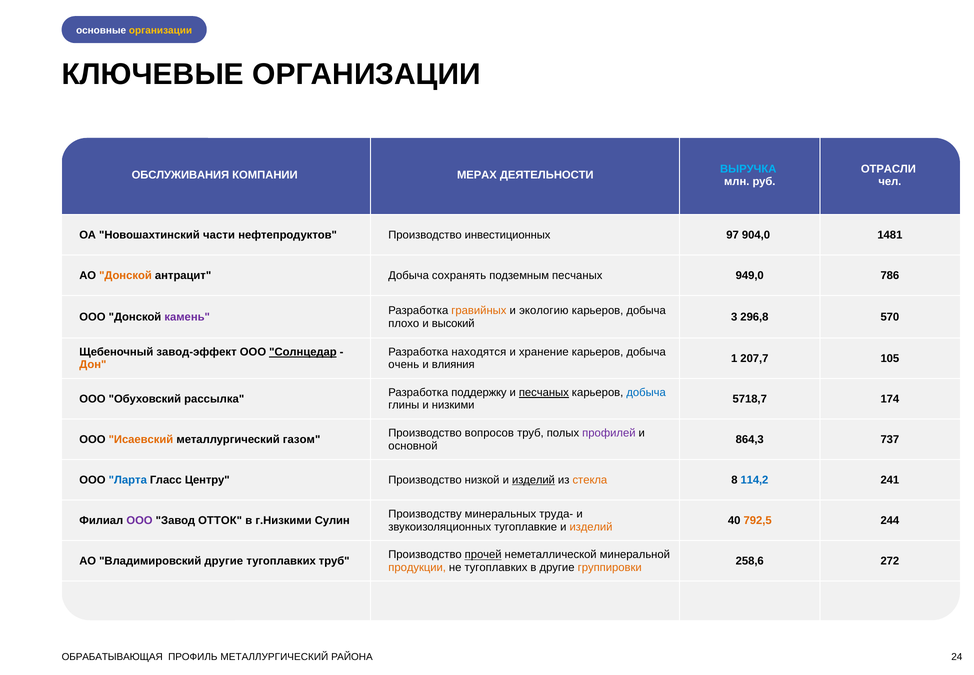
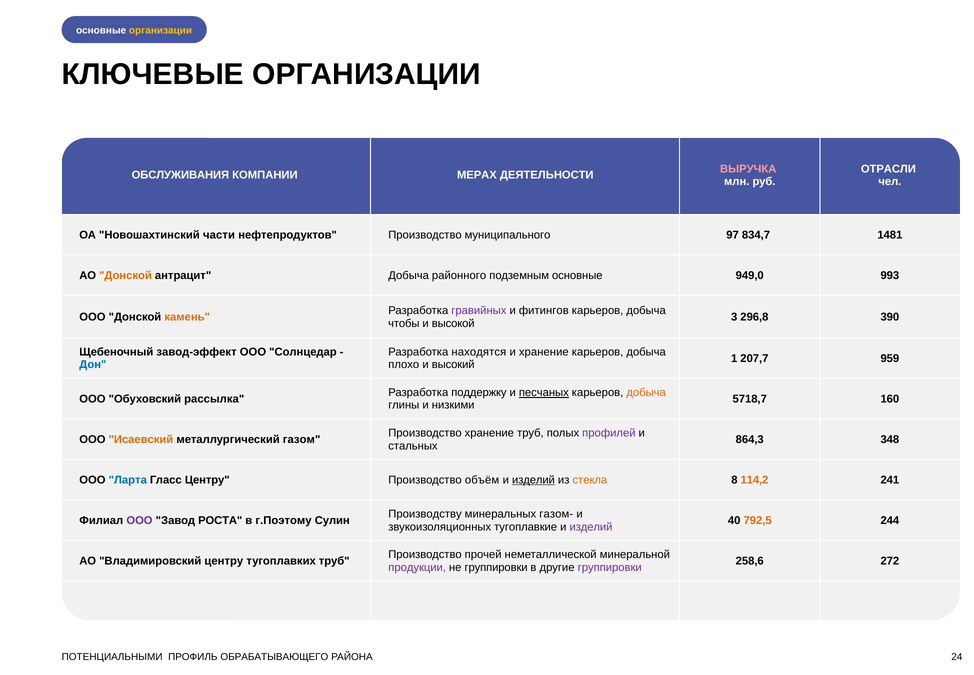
ВЫРУЧКА colour: light blue -> pink
инвестиционных: инвестиционных -> муниципального
904,0: 904,0 -> 834,7
сохранять: сохранять -> районного
подземным песчаных: песчаных -> основные
786: 786 -> 993
гравийных colour: orange -> purple
экологию: экологию -> фитингов
камень colour: purple -> orange
570: 570 -> 390
плохо: плохо -> чтобы
высокий: высокий -> высокой
Солнцедар underline: present -> none
105: 105 -> 959
Дон colour: orange -> blue
очень: очень -> плохо
влияния: влияния -> высокий
добыча at (646, 392) colour: blue -> orange
174: 174 -> 160
Производство вопросов: вопросов -> хранение
737: 737 -> 348
основной: основной -> стальных
низкой: низкой -> объём
114,2 colour: blue -> orange
труда-: труда- -> газом-
ОТТОК: ОТТОК -> РОСТА
г.Низкими: г.Низкими -> г.Поэтому
изделий at (591, 526) colour: orange -> purple
прочей underline: present -> none
Владимировский другие: другие -> центру
продукции colour: orange -> purple
не тугоплавких: тугоплавких -> группировки
группировки at (610, 567) colour: orange -> purple
ОБРАБАТЫВАЮЩАЯ: ОБРАБАТЫВАЮЩАЯ -> ПОТЕНЦИАЛЬНЫМИ
ПРОФИЛЬ МЕТАЛЛУРГИЧЕСКИЙ: МЕТАЛЛУРГИЧЕСКИЙ -> ОБРАБАТЫВАЮЩЕГО
